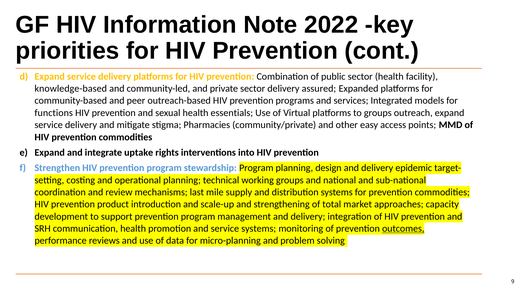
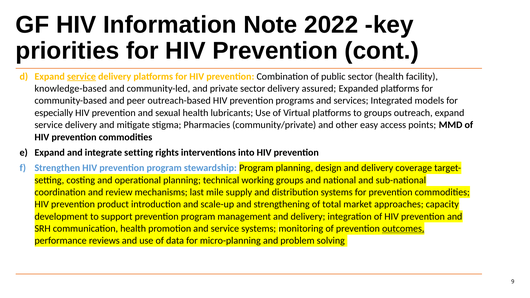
service at (81, 76) underline: none -> present
functions: functions -> especially
essentials: essentials -> lubricants
integrate uptake: uptake -> setting
epidemic: epidemic -> coverage
